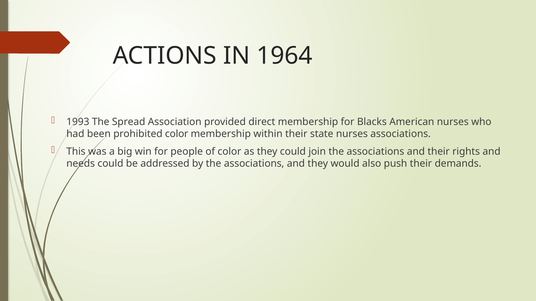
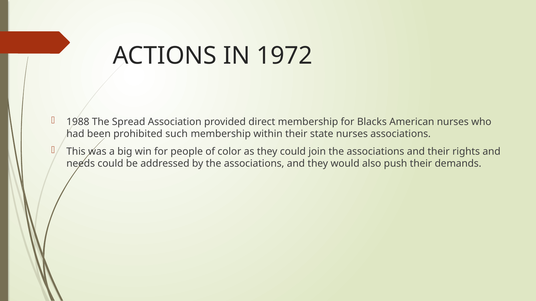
1964: 1964 -> 1972
1993: 1993 -> 1988
prohibited color: color -> such
